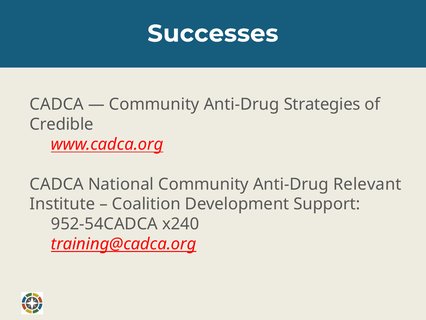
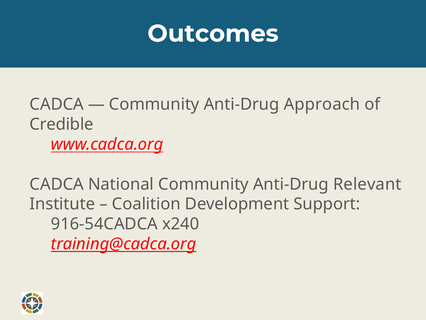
Successes: Successes -> Outcomes
Strategies: Strategies -> Approach
952-54CADCA: 952-54CADCA -> 916-54CADCA
